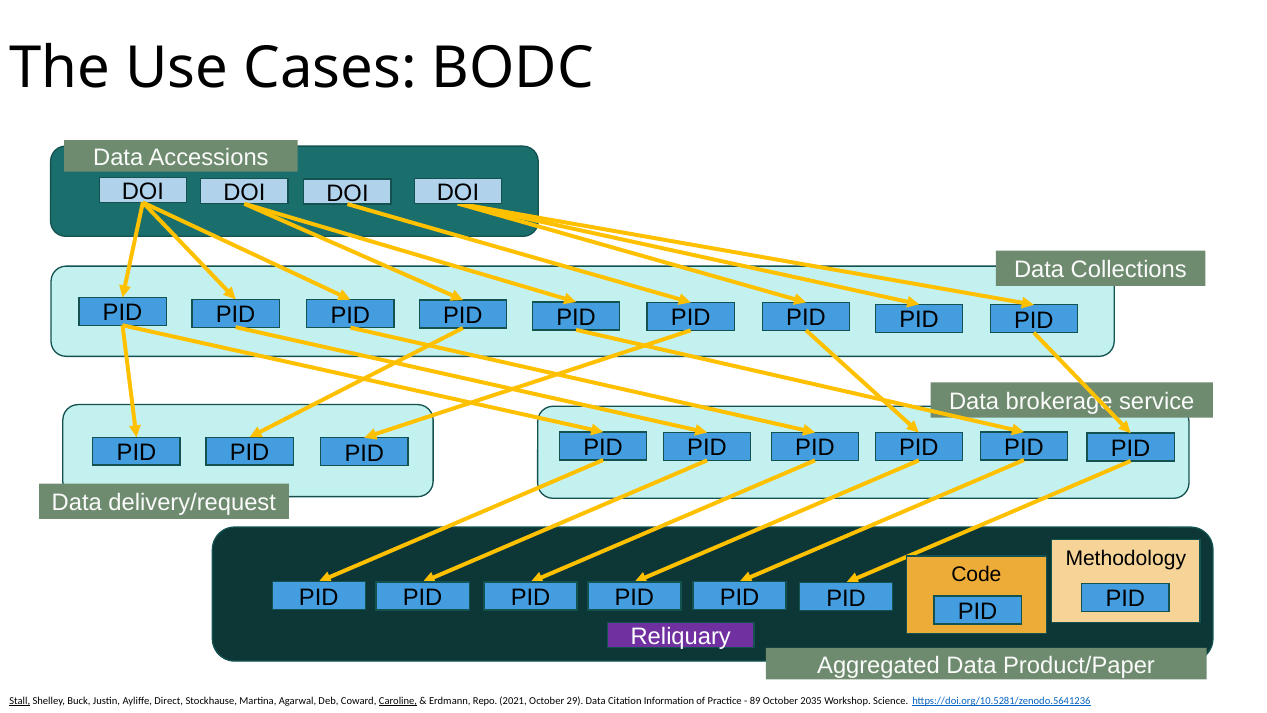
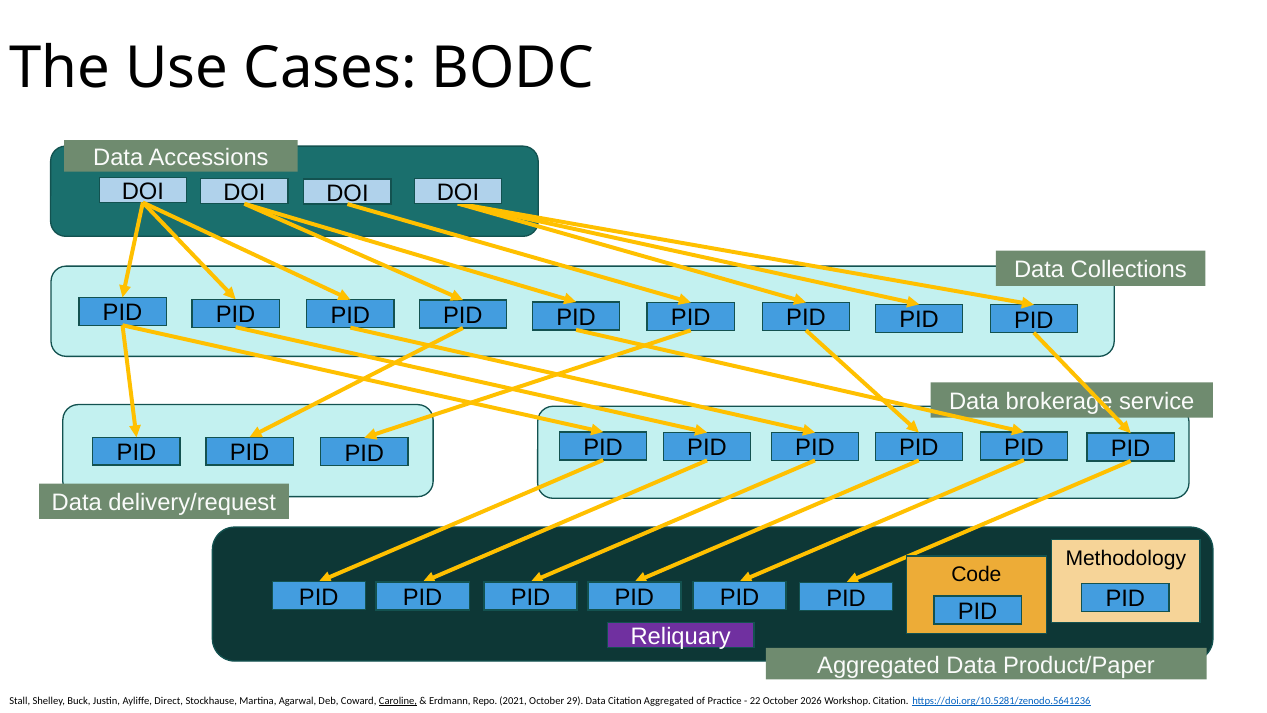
Stall underline: present -> none
Citation Information: Information -> Aggregated
89: 89 -> 22
2035: 2035 -> 2026
Workshop Science: Science -> Citation
